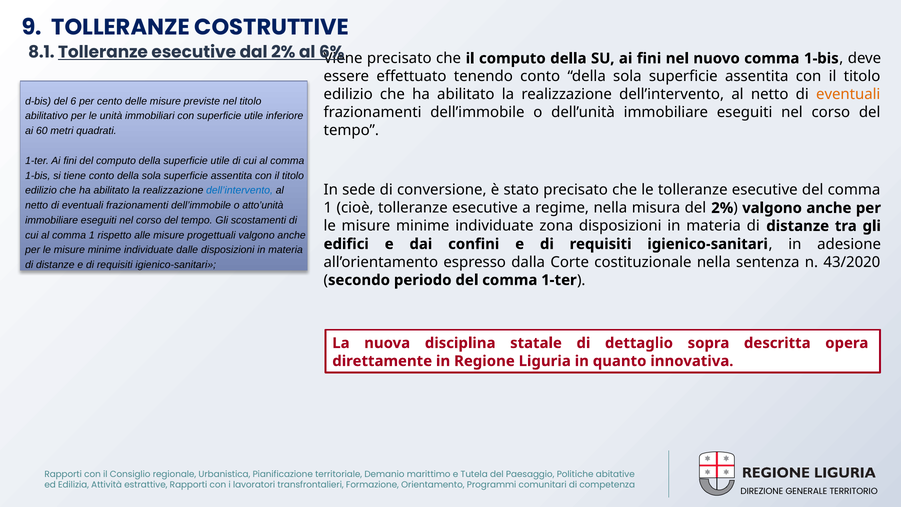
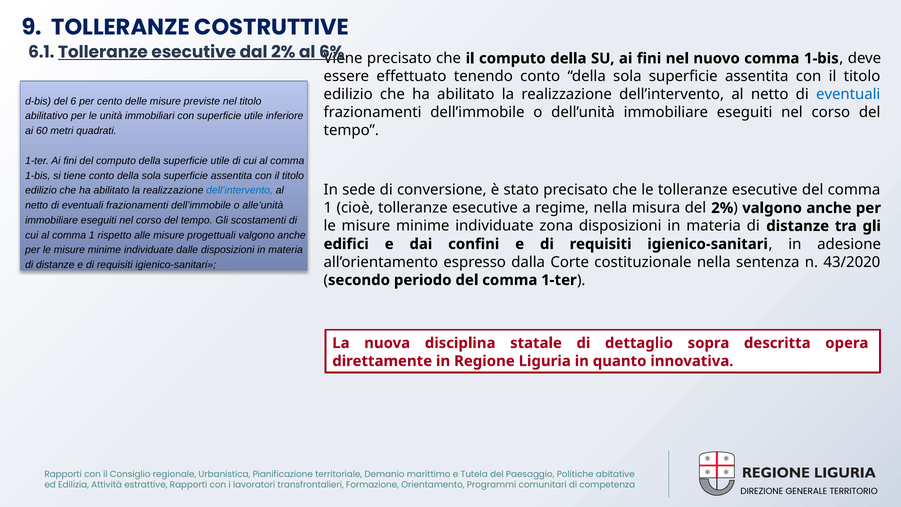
8.1: 8.1 -> 6.1
eventuali at (848, 94) colour: orange -> blue
atto’unità: atto’unità -> alle’unità
